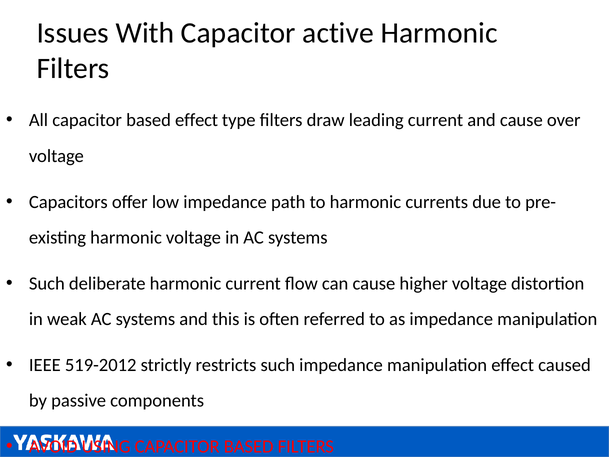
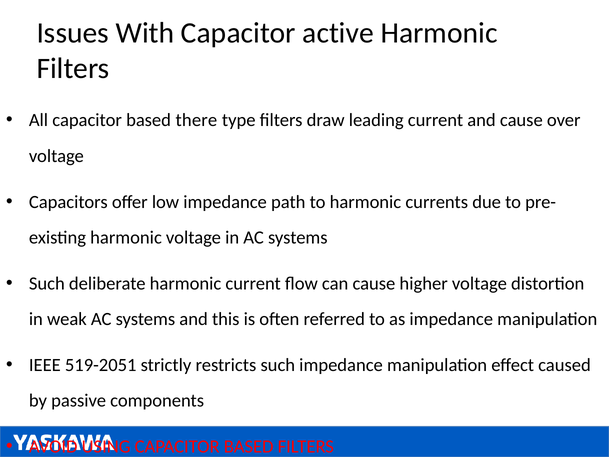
based effect: effect -> there
519-2012: 519-2012 -> 519-2051
